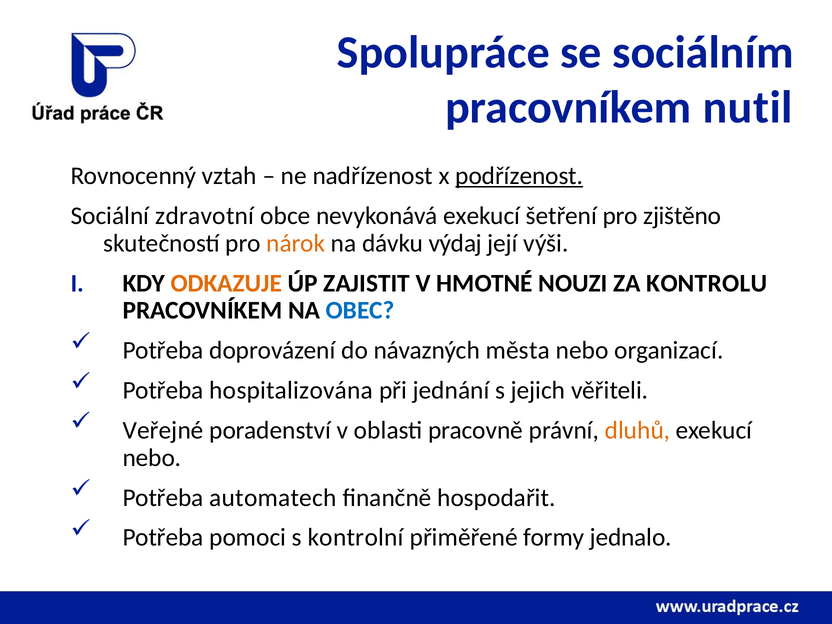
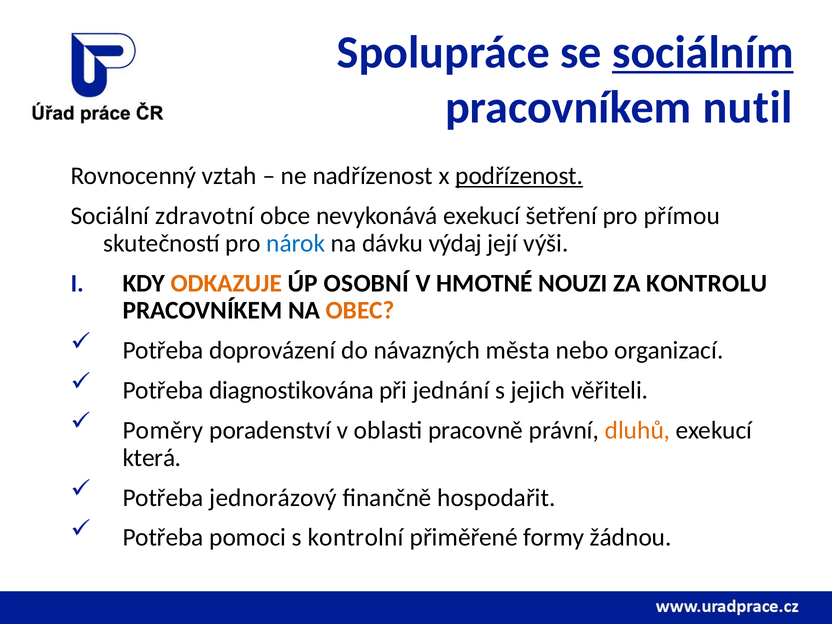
sociálním underline: none -> present
zjištěno: zjištěno -> přímou
nárok colour: orange -> blue
ZAJISTIT: ZAJISTIT -> OSOBNÍ
OBEC colour: blue -> orange
hospitalizována: hospitalizována -> diagnostikována
Veřejné: Veřejné -> Poměry
nebo at (152, 458): nebo -> která
automatech: automatech -> jednorázový
jednalo: jednalo -> žádnou
